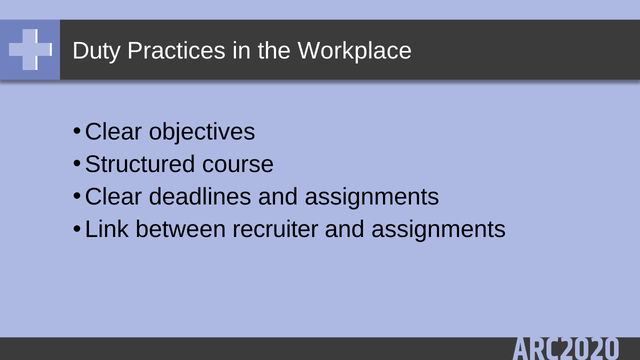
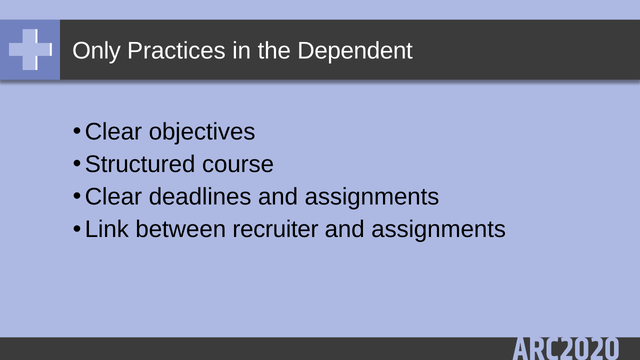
Duty: Duty -> Only
Workplace: Workplace -> Dependent
